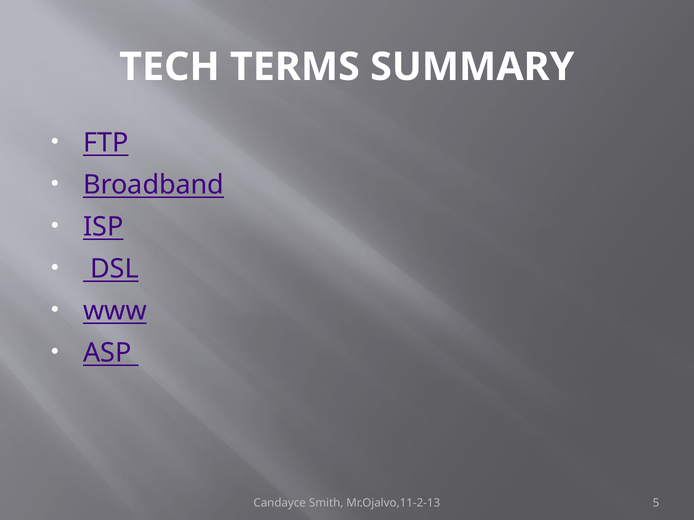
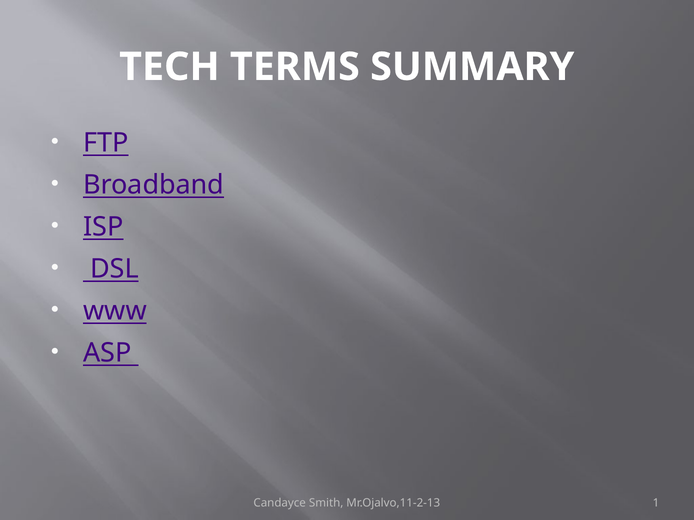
5: 5 -> 1
